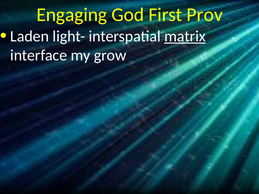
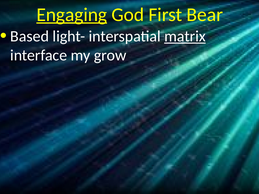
Engaging underline: none -> present
Prov: Prov -> Bear
Laden: Laden -> Based
